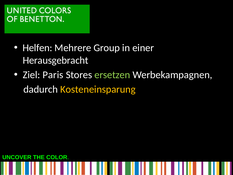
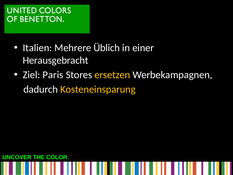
Helfen: Helfen -> Italien
Group: Group -> Üblich
ersetzen colour: light green -> yellow
